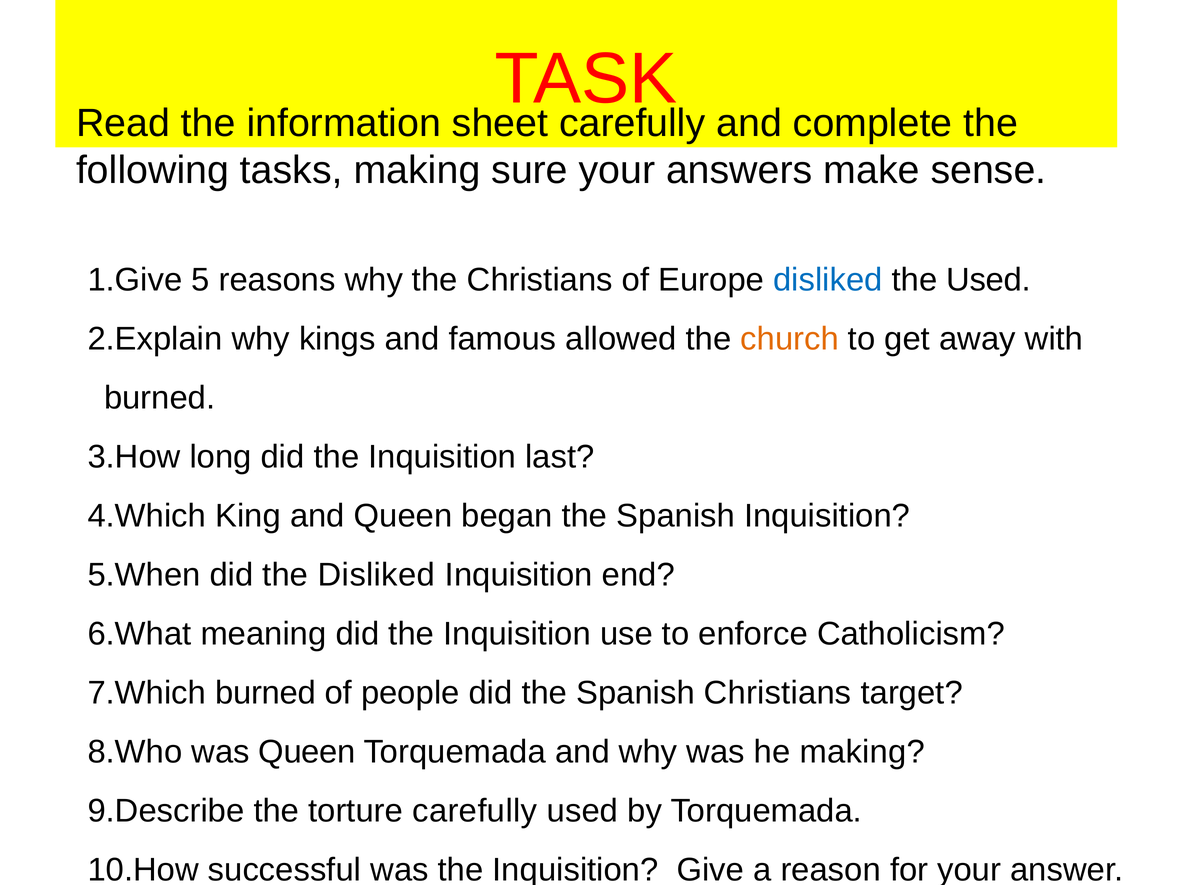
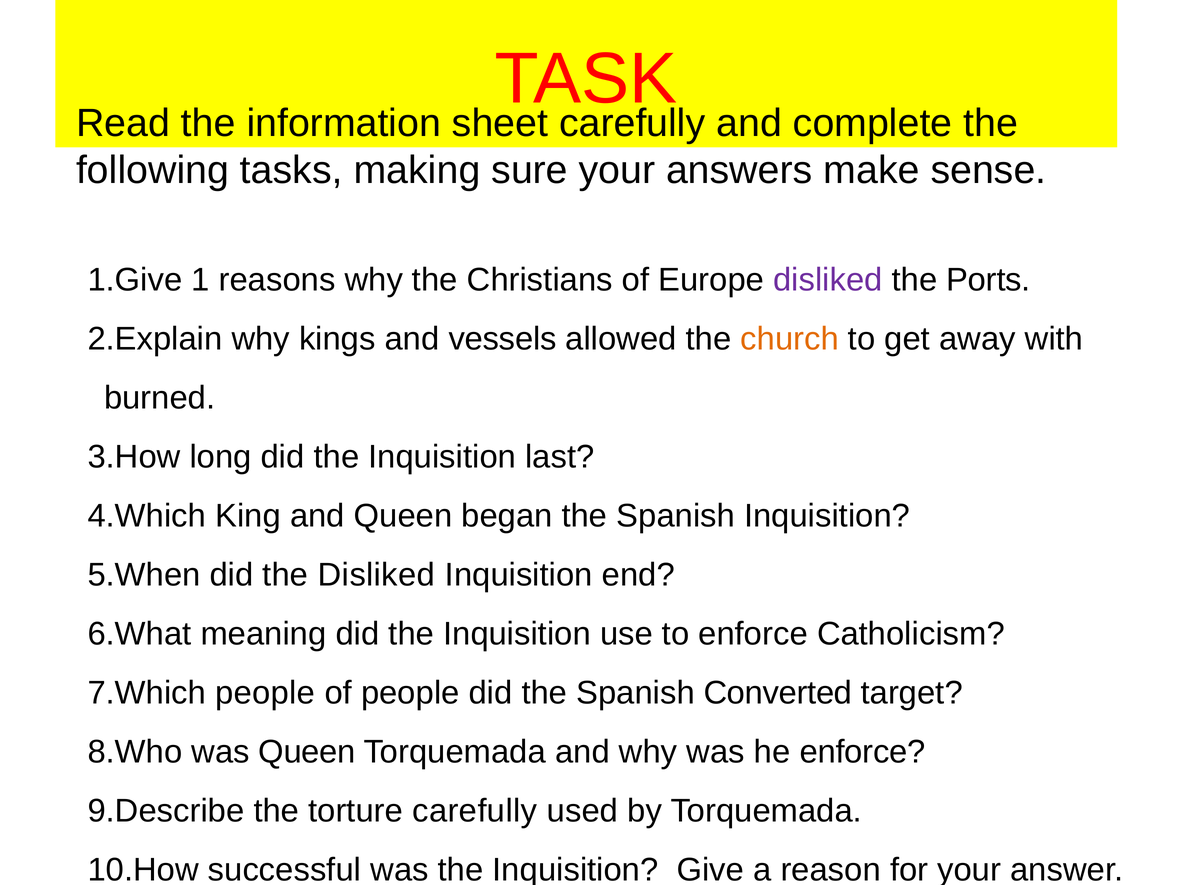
5: 5 -> 1
disliked at (828, 280) colour: blue -> purple
the Used: Used -> Ports
famous: famous -> vessels
burned at (265, 693): burned -> people
Spanish Christians: Christians -> Converted
he making: making -> enforce
